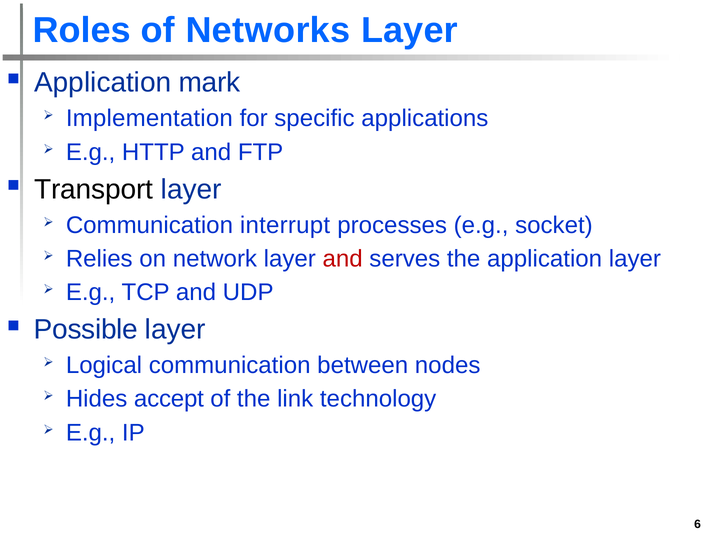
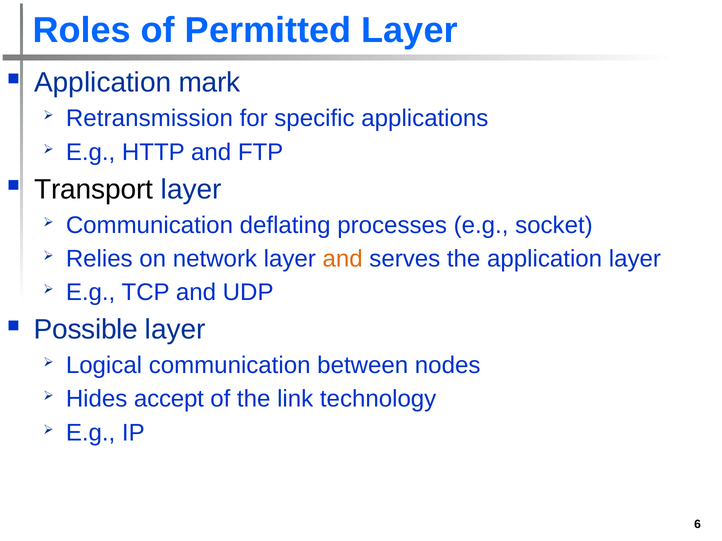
Networks: Networks -> Permitted
Implementation: Implementation -> Retransmission
interrupt: interrupt -> deflating
and at (343, 259) colour: red -> orange
